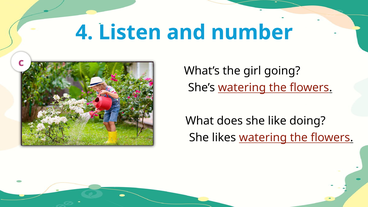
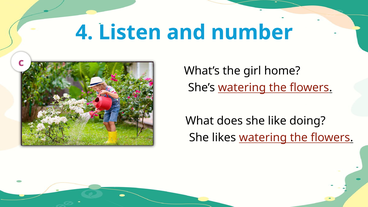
going: going -> home
